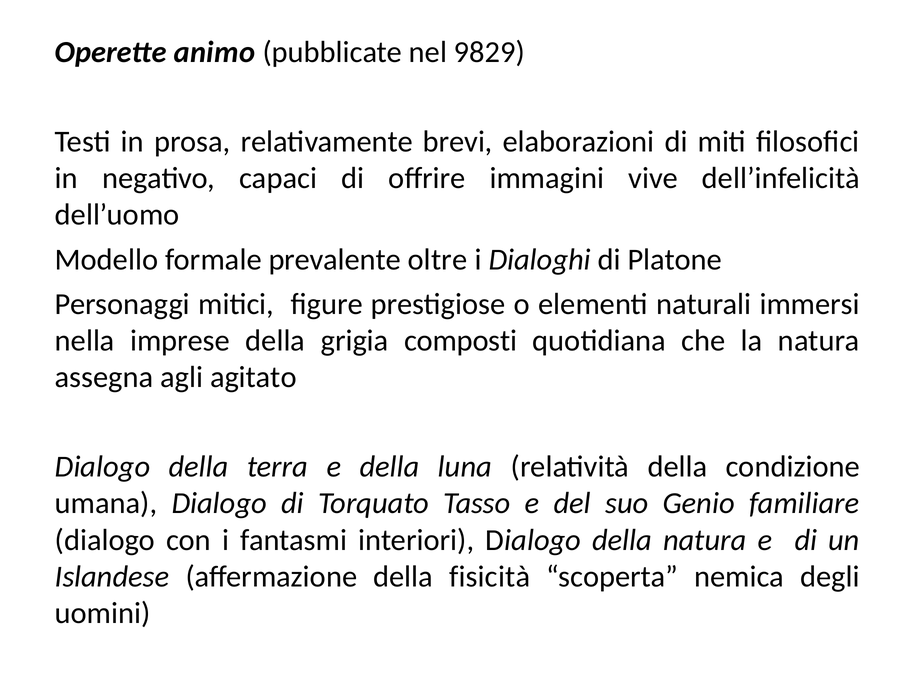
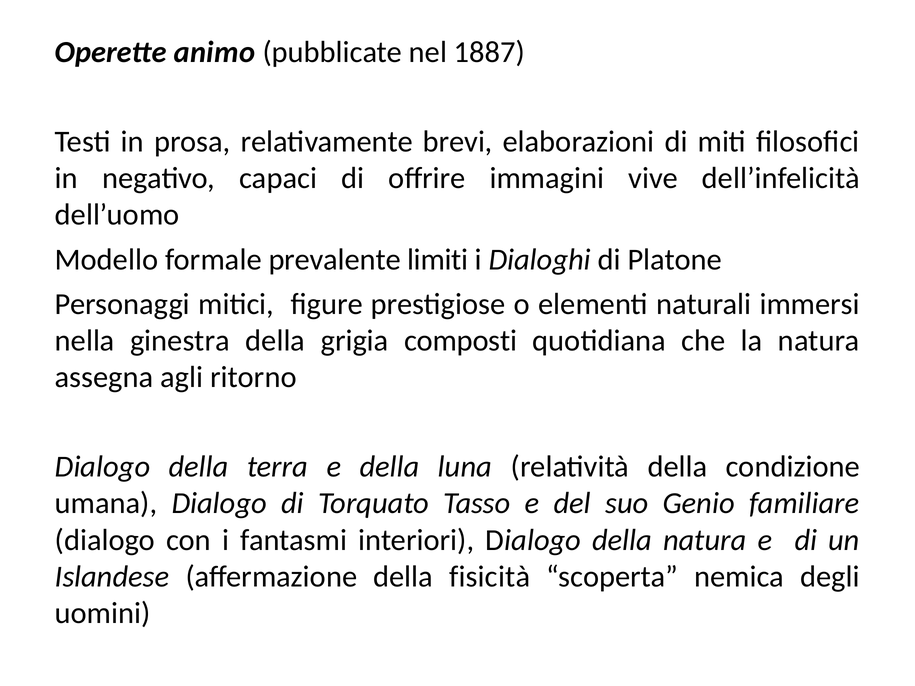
9829: 9829 -> 1887
oltre: oltre -> limiti
imprese: imprese -> ginestra
agitato: agitato -> ritorno
